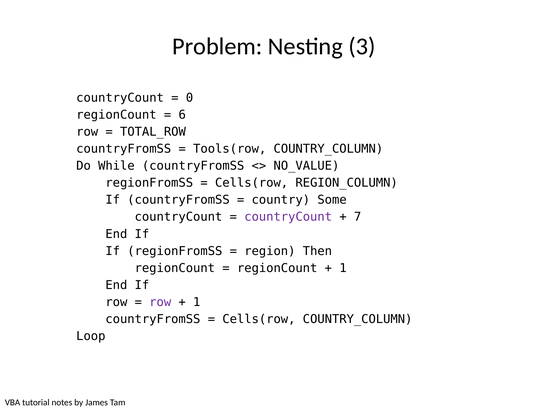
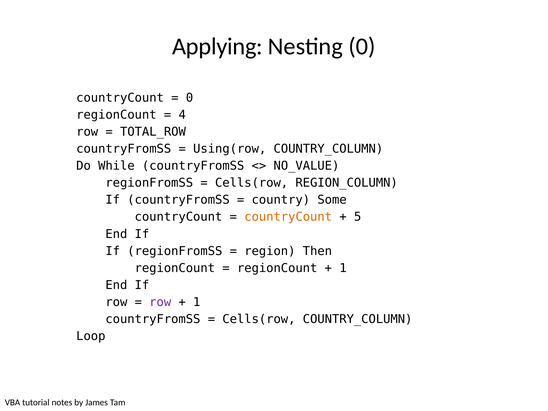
Problem: Problem -> Applying
Nesting 3: 3 -> 0
6: 6 -> 4
Tools(row: Tools(row -> Using(row
countryCount at (288, 217) colour: purple -> orange
7: 7 -> 5
